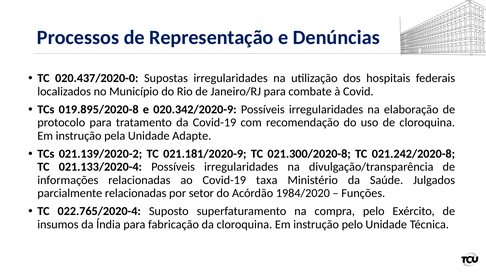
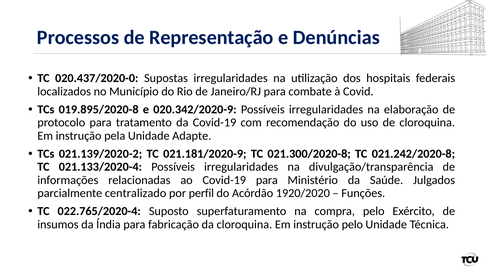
Covid-19 taxa: taxa -> para
parcialmente relacionadas: relacionadas -> centralizado
setor: setor -> perfil
1984/2020: 1984/2020 -> 1920/2020
